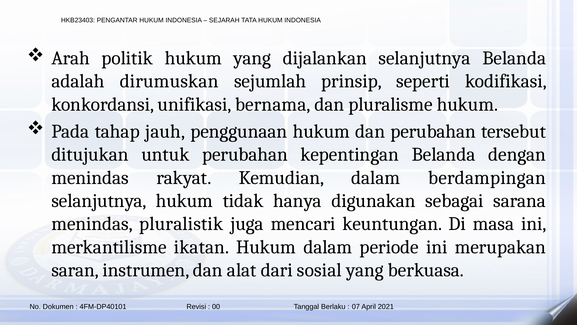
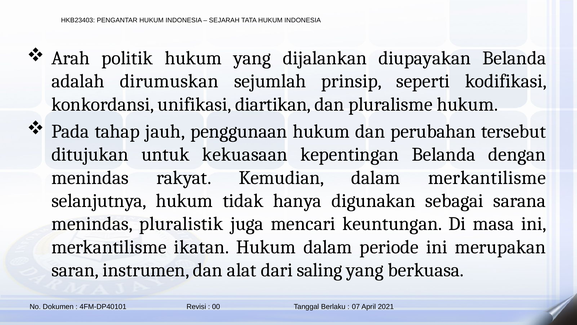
dijalankan selanjutnya: selanjutnya -> diupayakan
bernama: bernama -> diartikan
untuk perubahan: perubahan -> kekuasaan
dalam berdampingan: berdampingan -> merkantilisme
sosial: sosial -> saling
